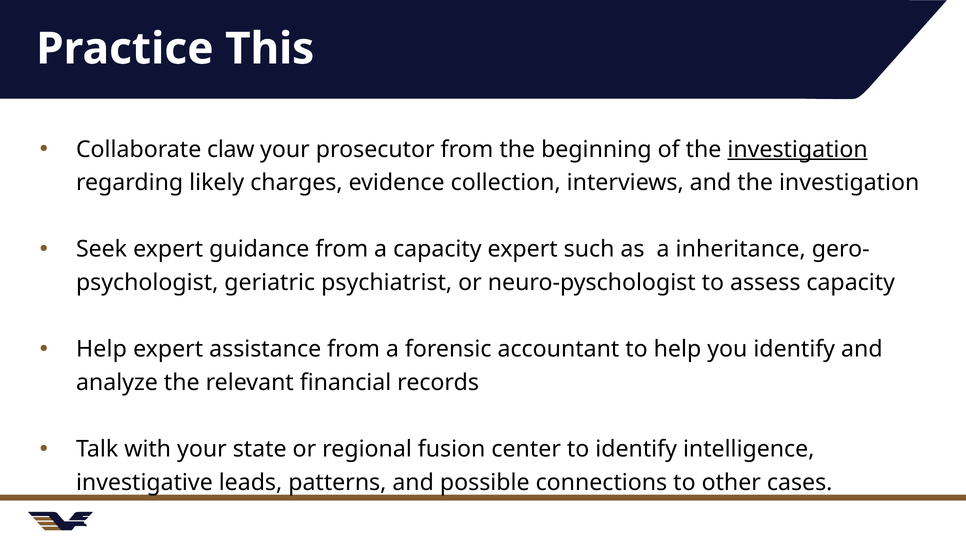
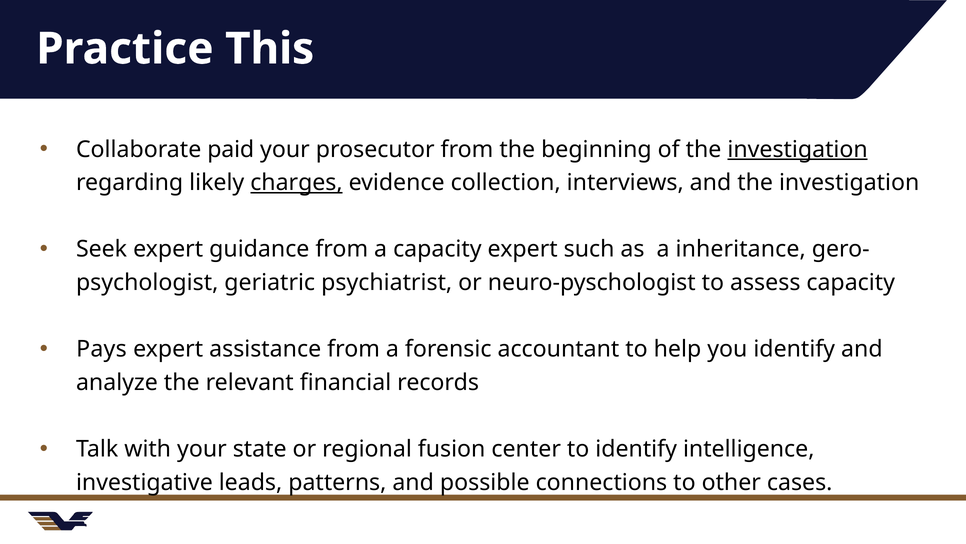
claw: claw -> paid
charges underline: none -> present
Help at (101, 349): Help -> Pays
